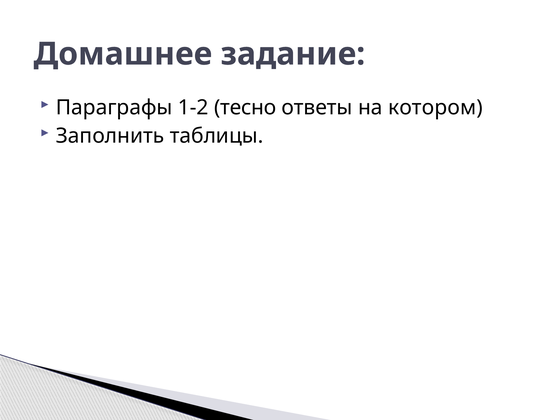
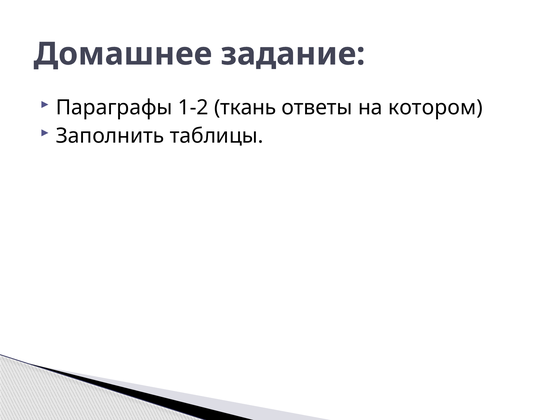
тесно: тесно -> ткань
